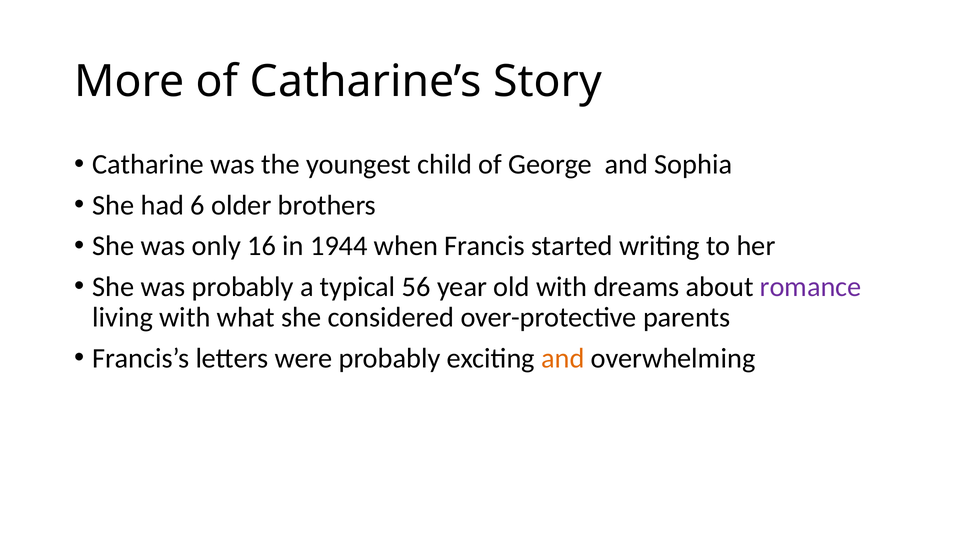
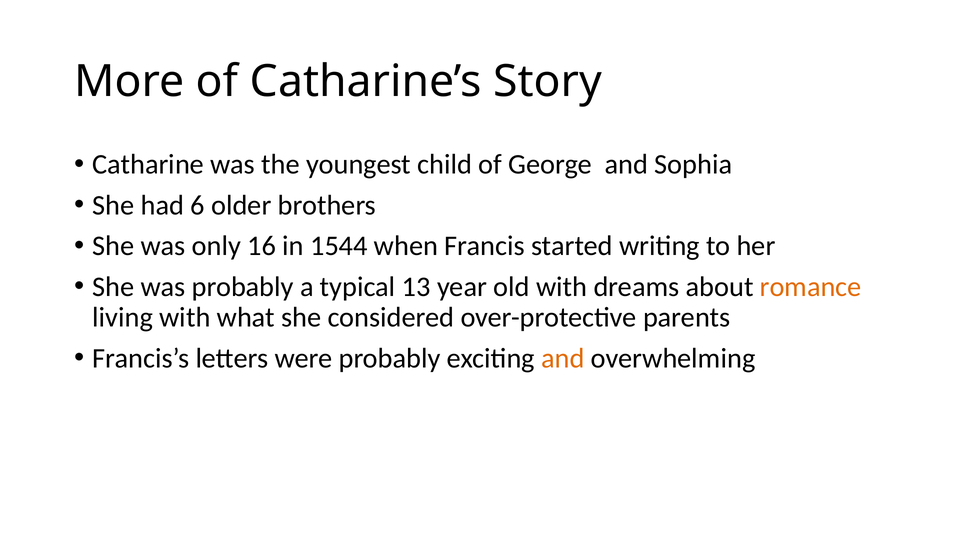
1944: 1944 -> 1544
56: 56 -> 13
romance colour: purple -> orange
